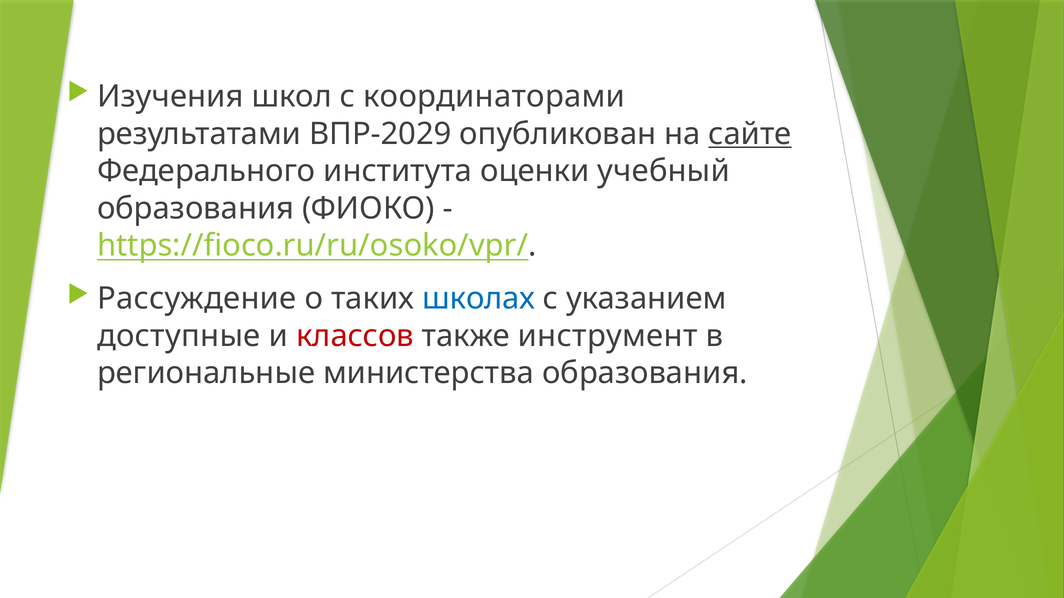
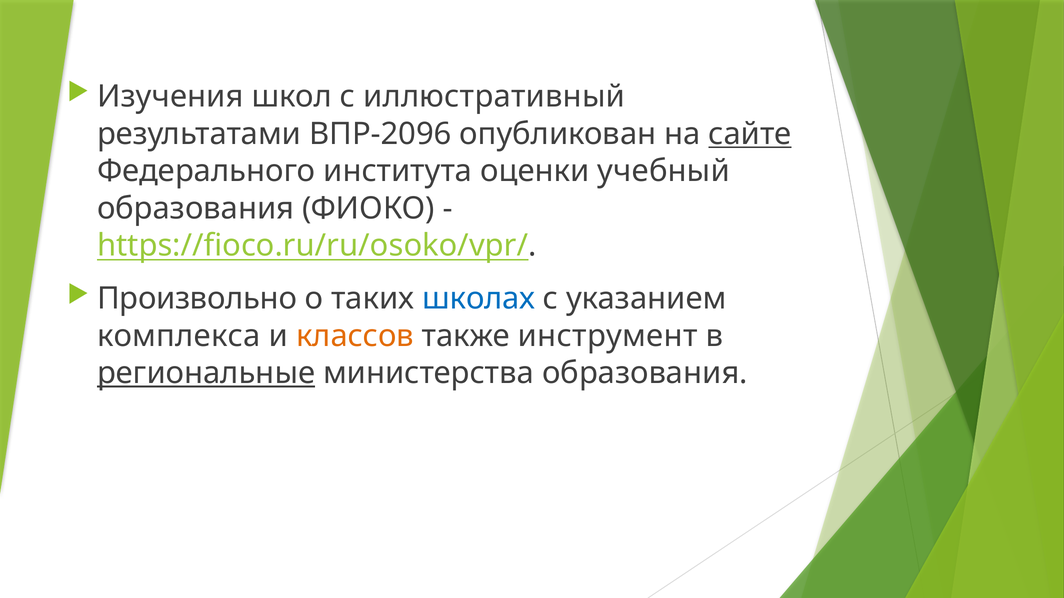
координаторами: координаторами -> иллюстративный
ВПР-2029: ВПР-2029 -> ВПР-2096
Рассуждение: Рассуждение -> Произвольно
доступные: доступные -> комплекса
классов colour: red -> orange
региональные underline: none -> present
